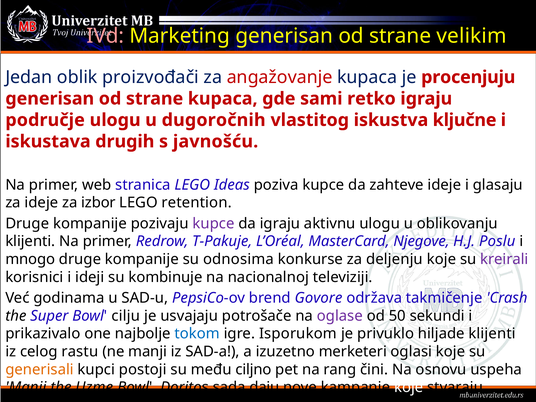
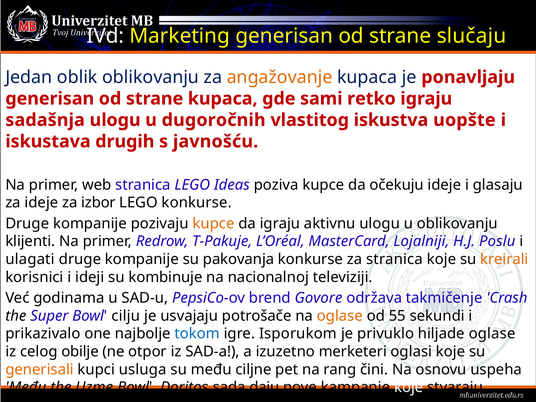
IVd colour: pink -> white
velikim: velikim -> slučaju
oblik proizvođači: proizvođači -> oblikovanju
angažovanje colour: red -> orange
procenjuju: procenjuju -> ponavljaju
područje: područje -> sadašnja
ključne: ključne -> uopšte
zahteve: zahteve -> očekuju
LEGO retention: retention -> konkurse
kupce at (214, 223) colour: purple -> orange
Njegove: Njegove -> Lojalniji
mnogo: mnogo -> ulagati
odnosima: odnosima -> pakovanja
za deljenju: deljenju -> stranica
kreirali colour: purple -> orange
oglase at (340, 316) colour: purple -> orange
50: 50 -> 55
hiljade klijenti: klijenti -> oglase
rastu: rastu -> obilje
ne manji: manji -> otpor
postoji: postoji -> usluga
ciljno: ciljno -> ciljne
Manji at (26, 387): Manji -> Među
